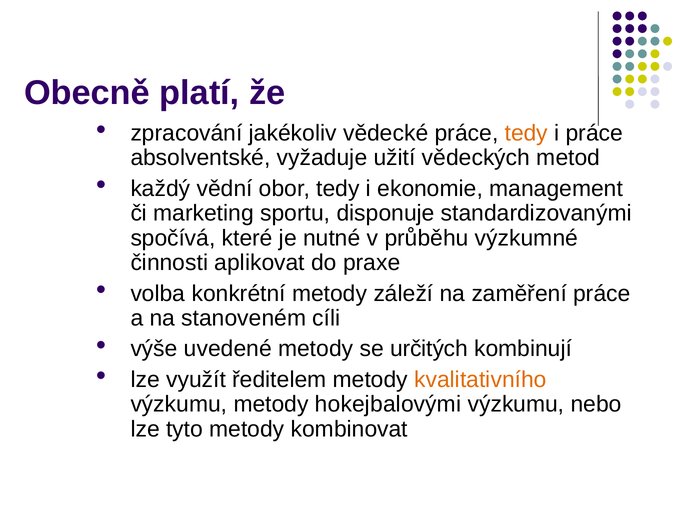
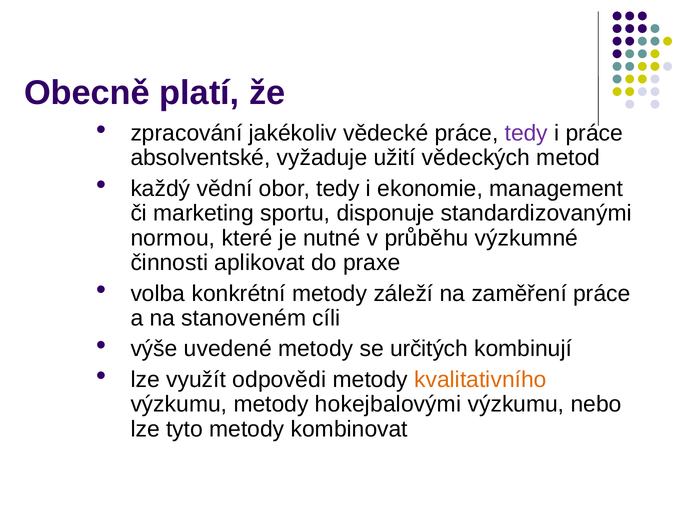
tedy at (526, 133) colour: orange -> purple
spočívá: spočívá -> normou
ředitelem: ředitelem -> odpovědi
